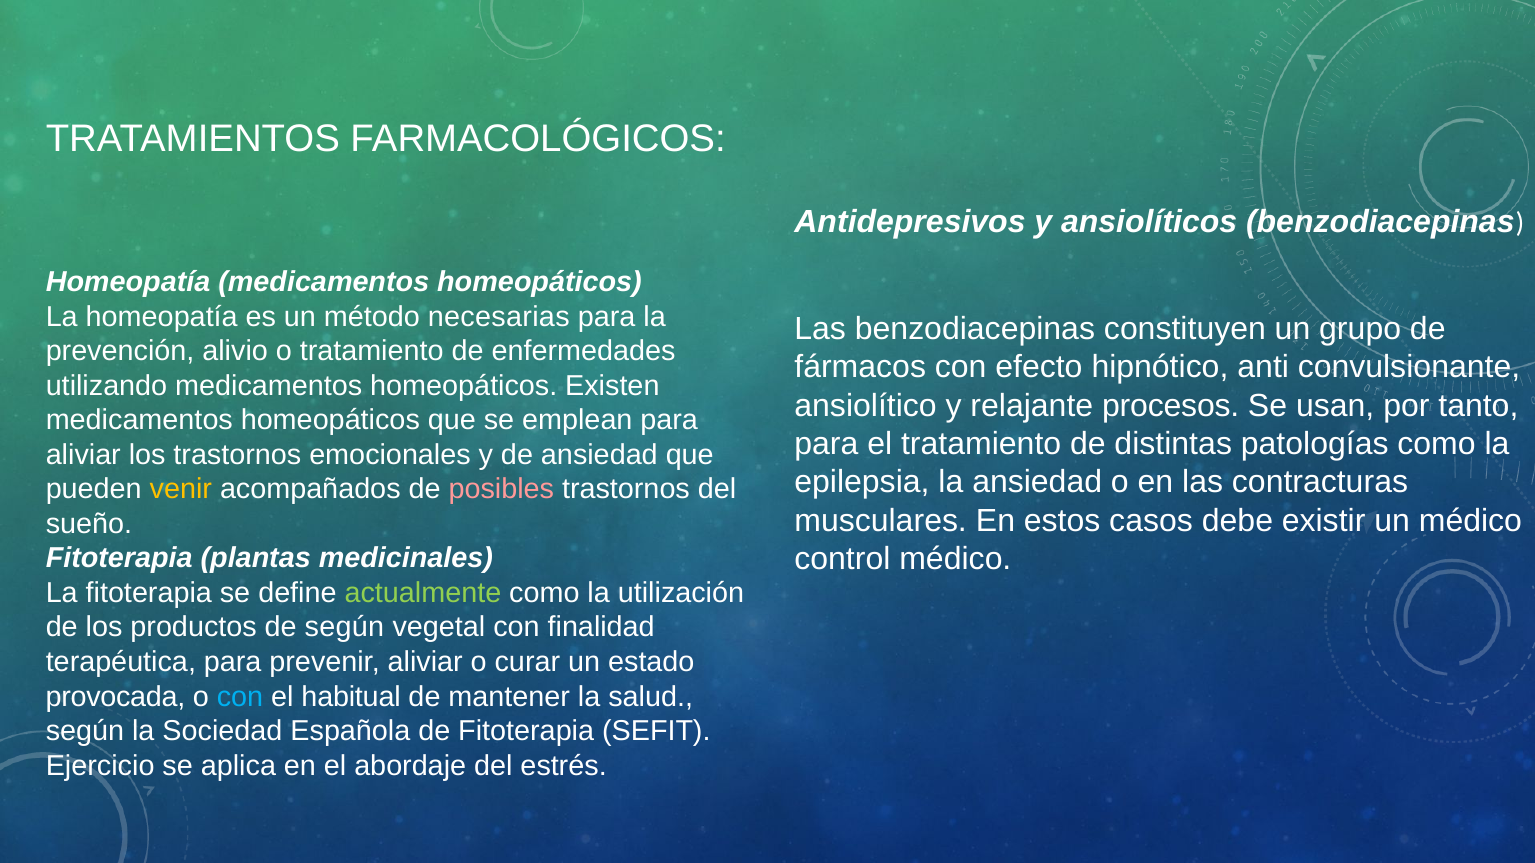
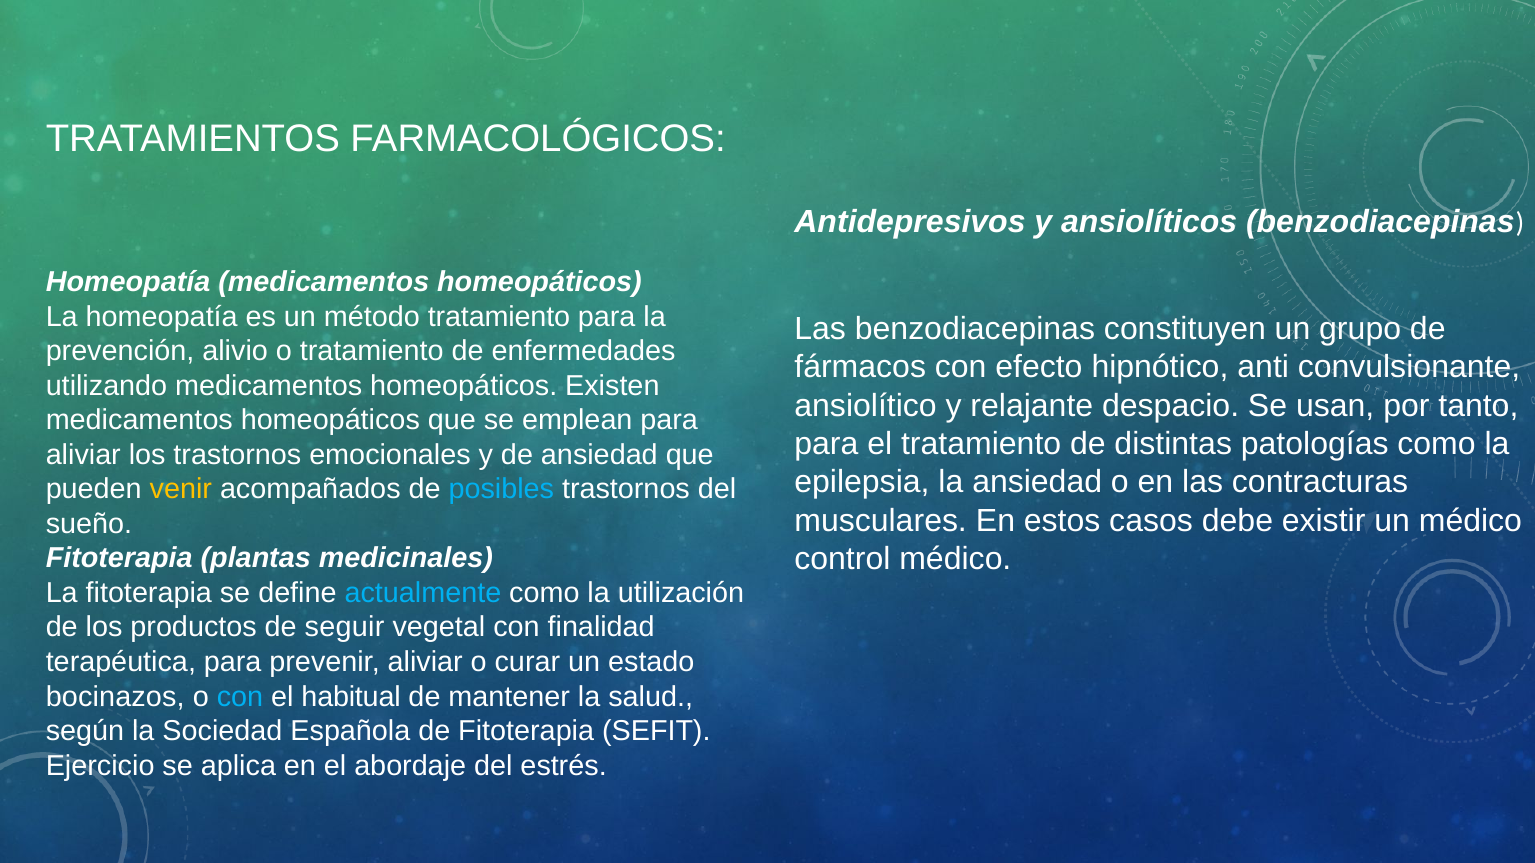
método necesarias: necesarias -> tratamiento
procesos: procesos -> despacio
posibles colour: pink -> light blue
actualmente colour: light green -> light blue
de según: según -> seguir
provocada: provocada -> bocinazos
